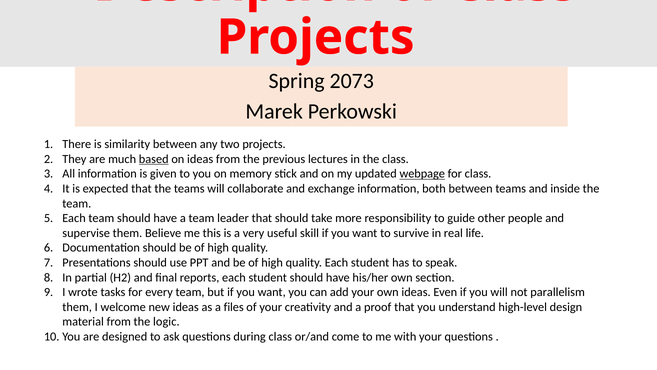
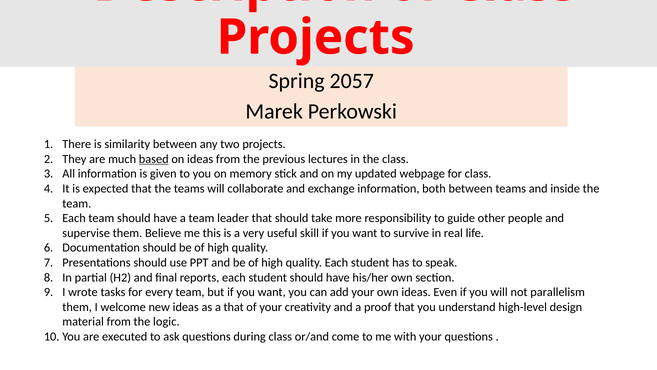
2073: 2073 -> 2057
webpage underline: present -> none
a files: files -> that
designed: designed -> executed
